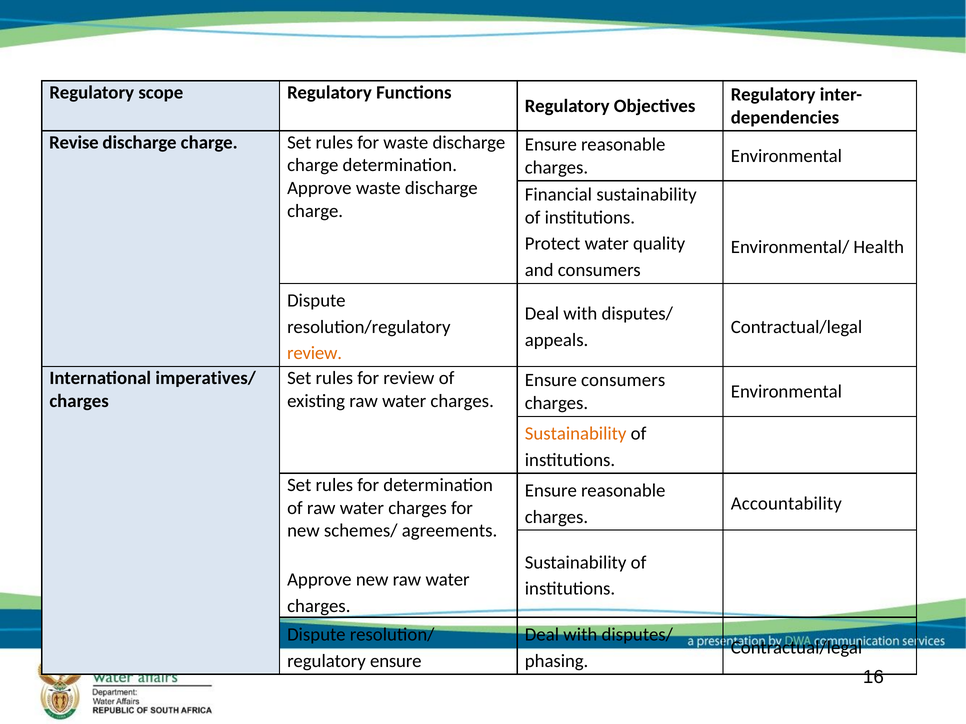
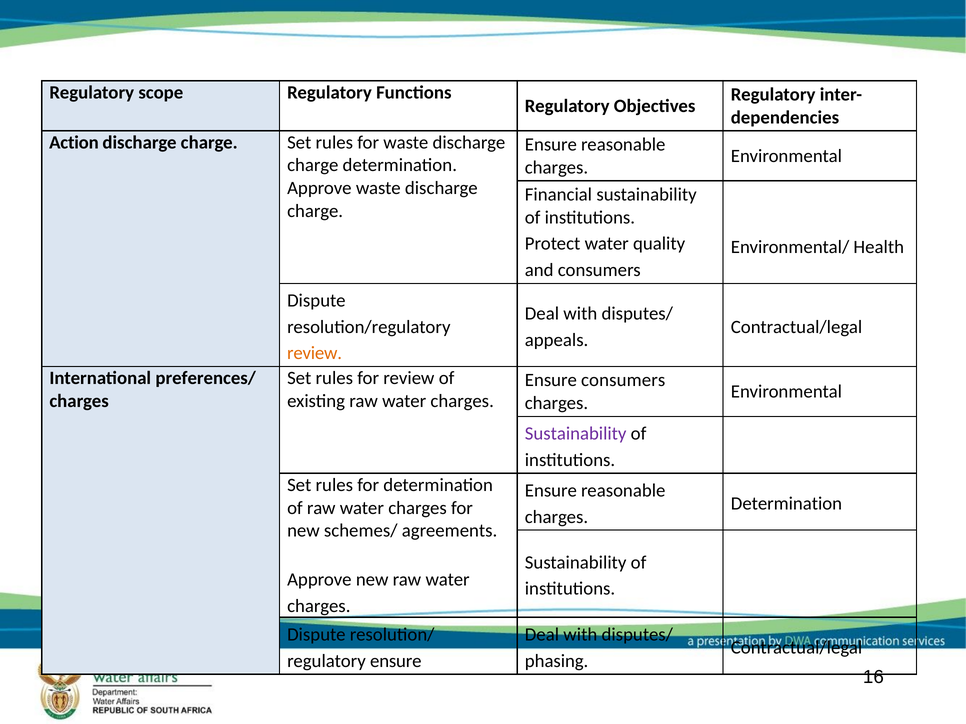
Revise: Revise -> Action
imperatives/: imperatives/ -> preferences/
Sustainability at (576, 434) colour: orange -> purple
Accountability at (786, 504): Accountability -> Determination
